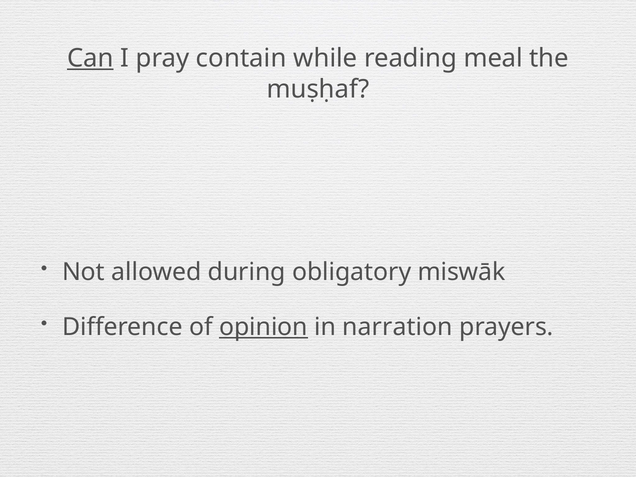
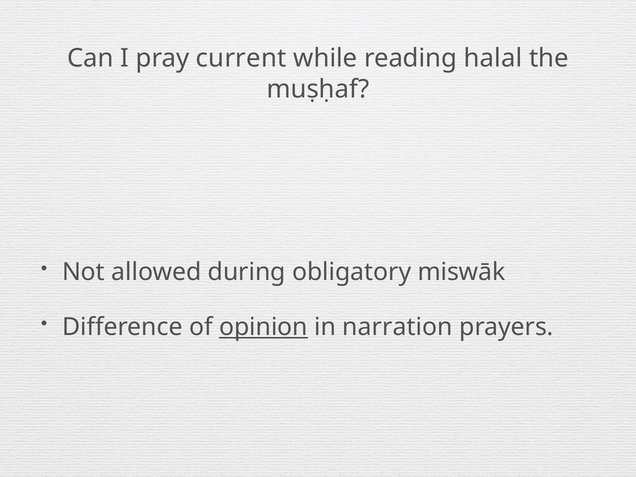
Can underline: present -> none
contain: contain -> current
meal: meal -> halal
